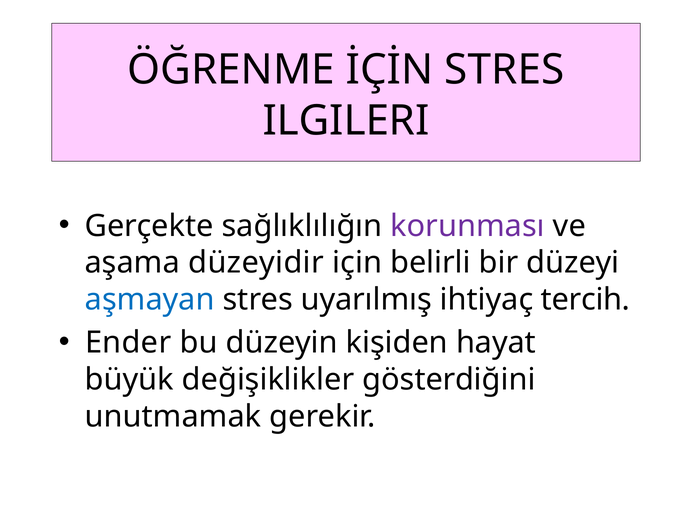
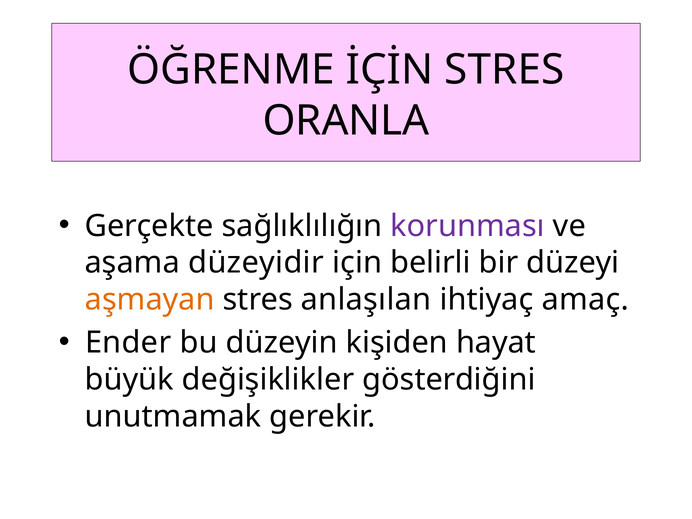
ILGILERI: ILGILERI -> ORANLA
aşmayan colour: blue -> orange
uyarılmış: uyarılmış -> anlaşılan
tercih: tercih -> amaç
